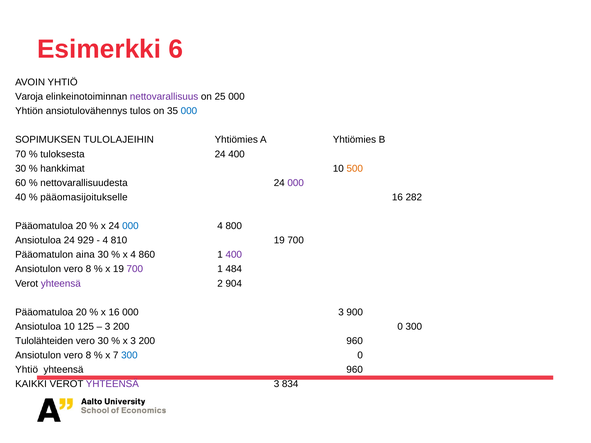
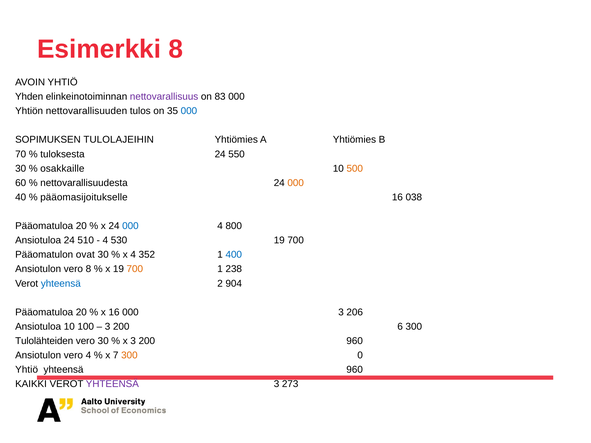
Esimerkki 6: 6 -> 8
Varoja: Varoja -> Yhden
25: 25 -> 83
ansiotulovähennys: ansiotulovähennys -> nettovarallisuuden
24 400: 400 -> 550
hankkimat: hankkimat -> osakkaille
000 at (296, 183) colour: purple -> orange
282: 282 -> 038
929: 929 -> 510
810: 810 -> 530
aina: aina -> ovat
860: 860 -> 352
400 at (234, 255) colour: purple -> blue
700 at (135, 269) colour: purple -> orange
484: 484 -> 238
yhteensä at (61, 284) colour: purple -> blue
900: 900 -> 206
125: 125 -> 100
200 0: 0 -> 6
8 at (88, 355): 8 -> 4
300 at (129, 355) colour: blue -> orange
834: 834 -> 273
